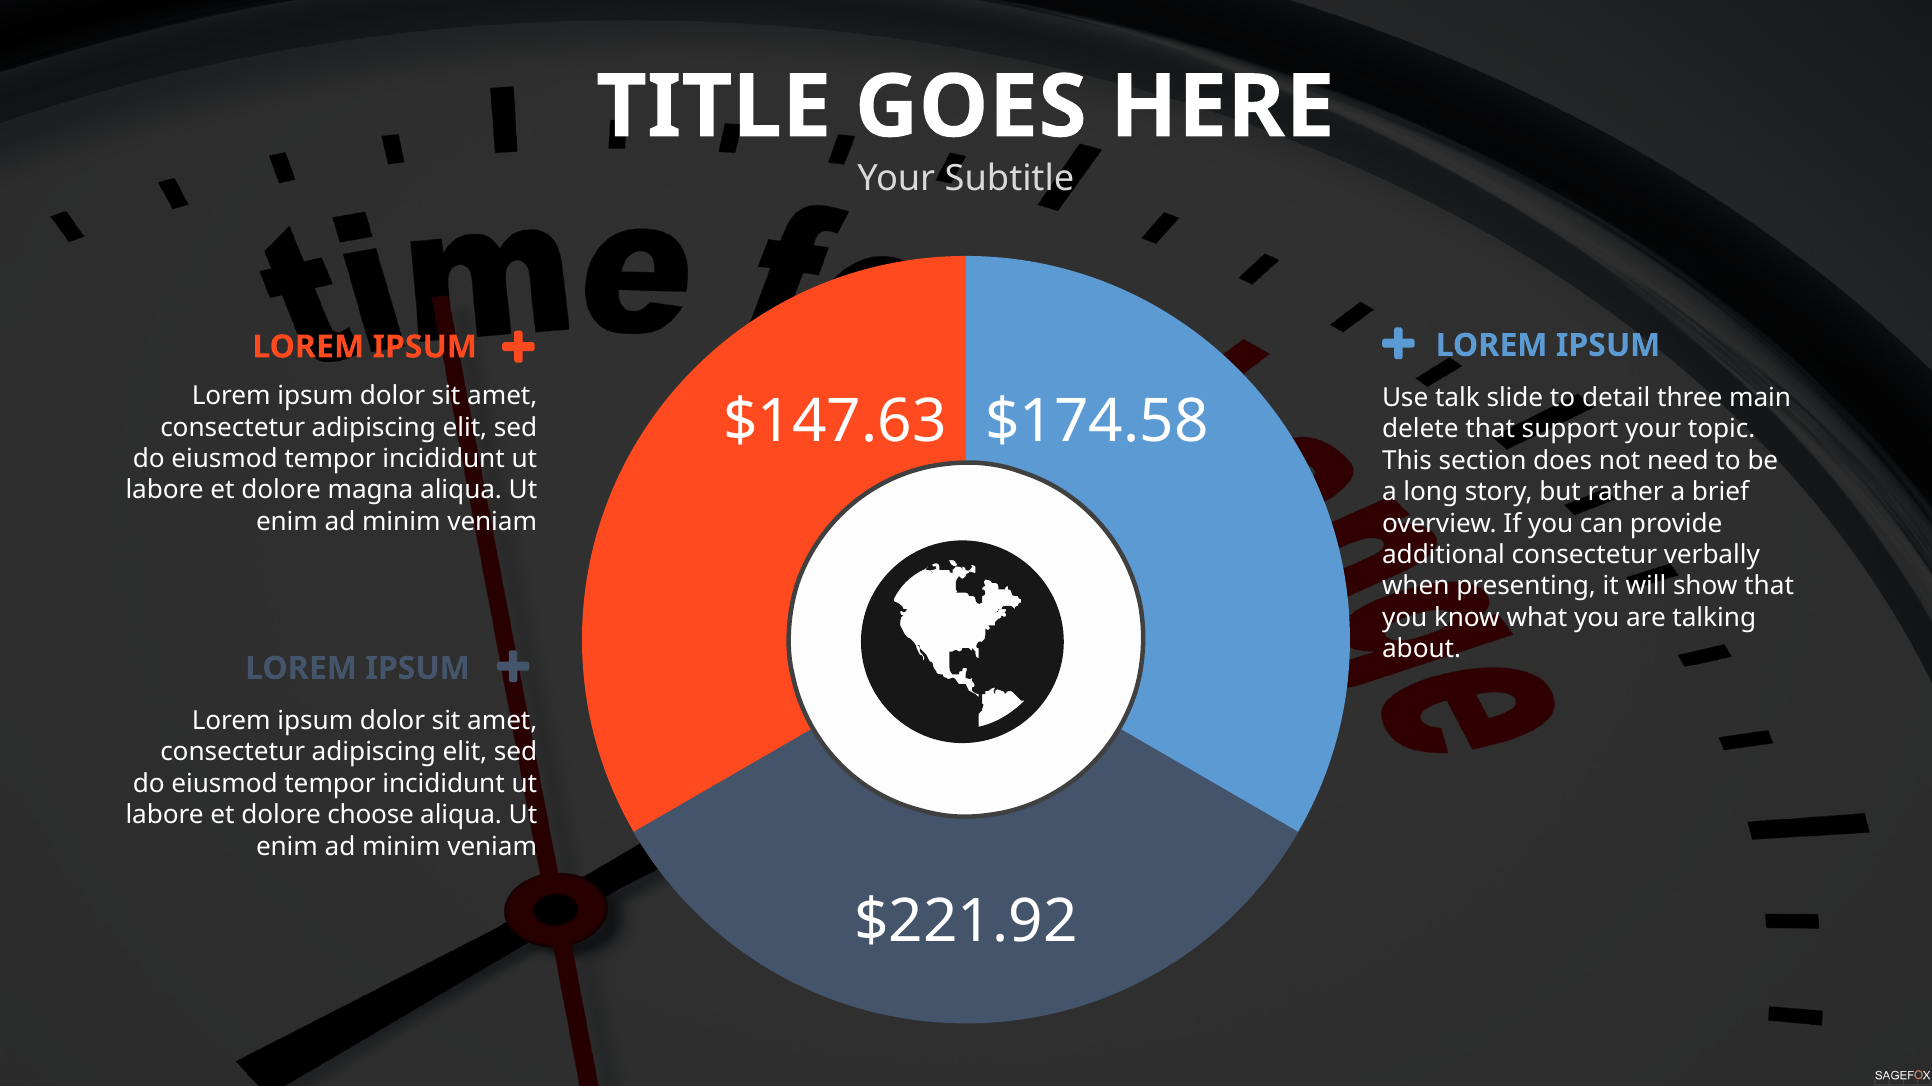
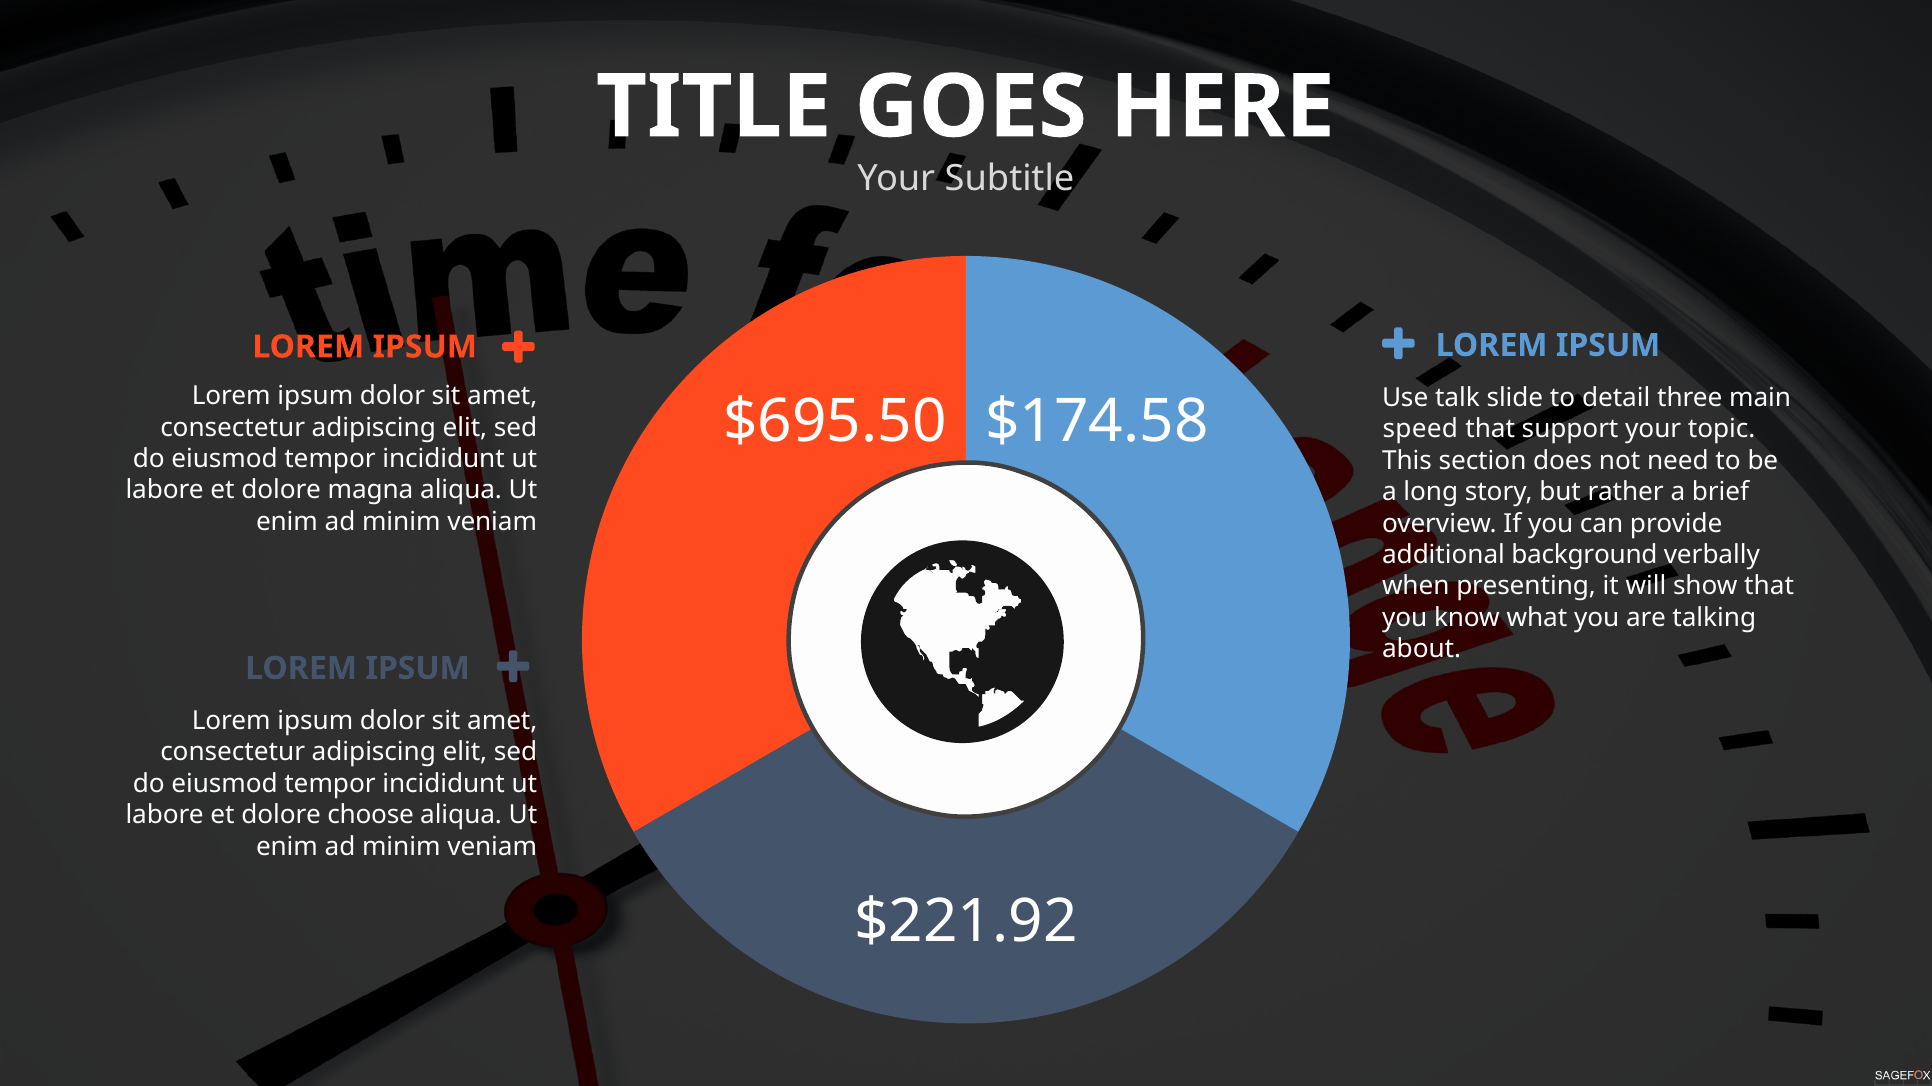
$147.63: $147.63 -> $695.50
delete: delete -> speed
additional consectetur: consectetur -> background
